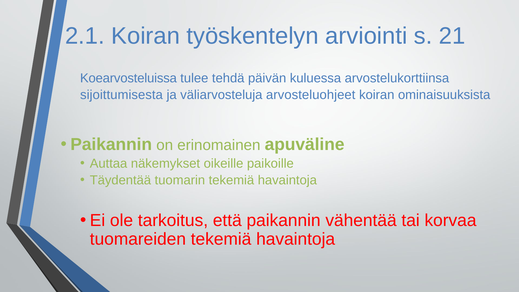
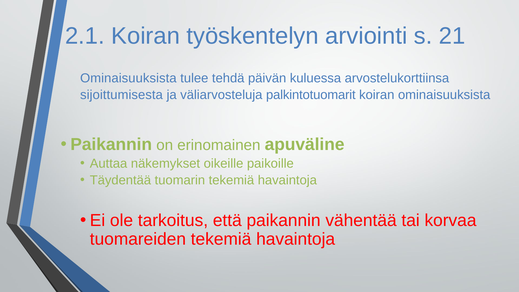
Koearvosteluissa at (128, 78): Koearvosteluissa -> Ominaisuuksista
arvosteluohjeet: arvosteluohjeet -> palkintotuomarit
